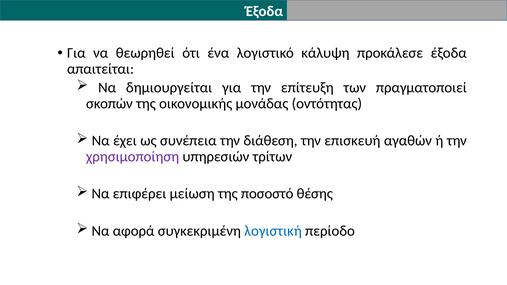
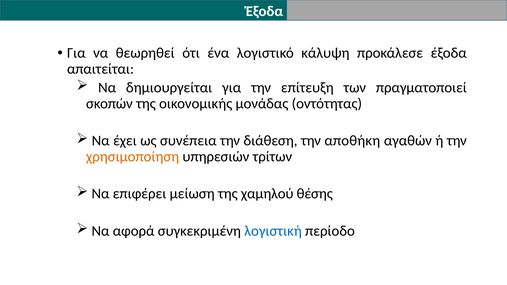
επισκευή: επισκευή -> αποθήκη
χρησιμοποίηση colour: purple -> orange
ποσοστό: ποσοστό -> χαμηλού
